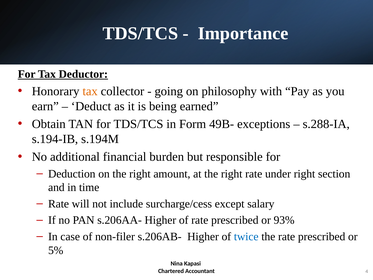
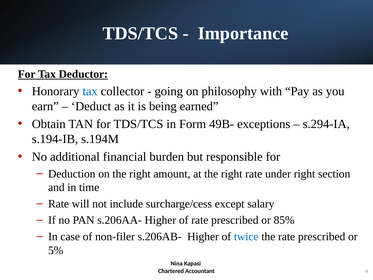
tax at (90, 91) colour: orange -> blue
s.288-IA: s.288-IA -> s.294-IA
93%: 93% -> 85%
